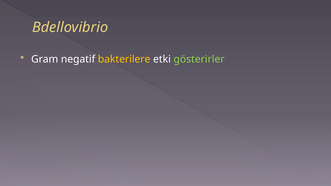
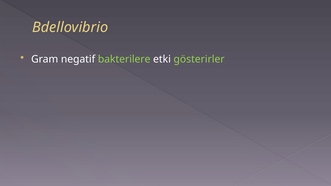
bakterilere colour: yellow -> light green
